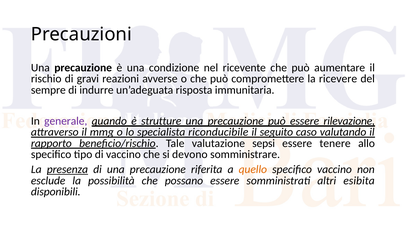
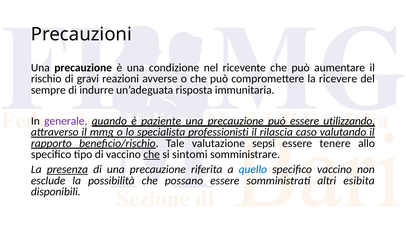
strutture: strutture -> paziente
rilevazione: rilevazione -> utilizzando
riconducibile: riconducibile -> professionisti
seguito: seguito -> rilascia
che at (152, 154) underline: none -> present
devono: devono -> sintomi
quello colour: orange -> blue
